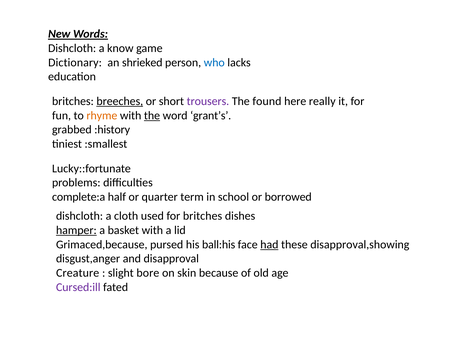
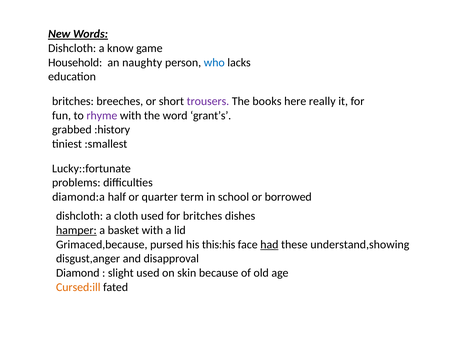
Dictionary: Dictionary -> Household
shrieked: shrieked -> naughty
breeches underline: present -> none
found: found -> books
rhyme colour: orange -> purple
the at (152, 115) underline: present -> none
complete:a: complete:a -> diamond:a
ball:his: ball:his -> this:his
disapproval,showing: disapproval,showing -> understand,showing
Creature: Creature -> Diamond
slight bore: bore -> used
Cursed:ill colour: purple -> orange
